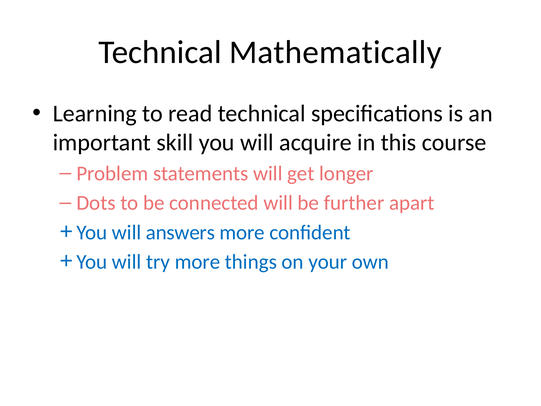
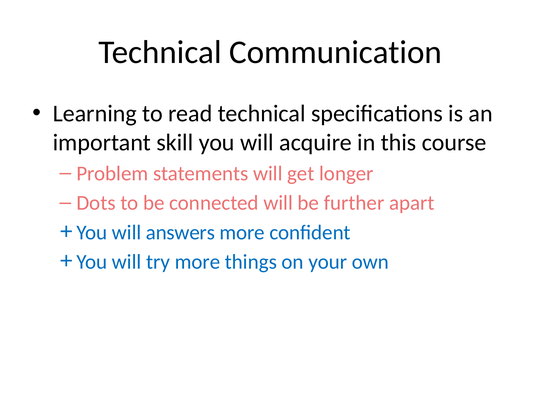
Mathematically: Mathematically -> Communication
